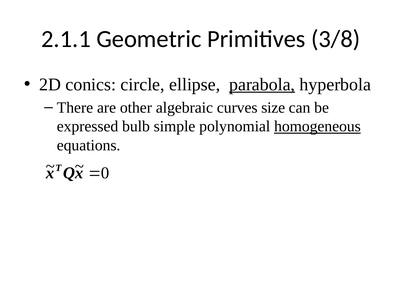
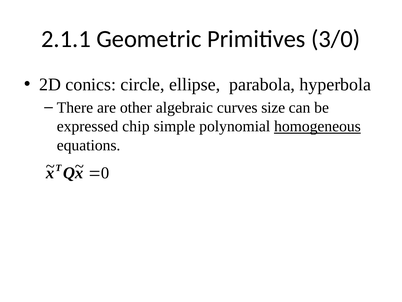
3/8: 3/8 -> 3/0
parabola underline: present -> none
bulb: bulb -> chip
